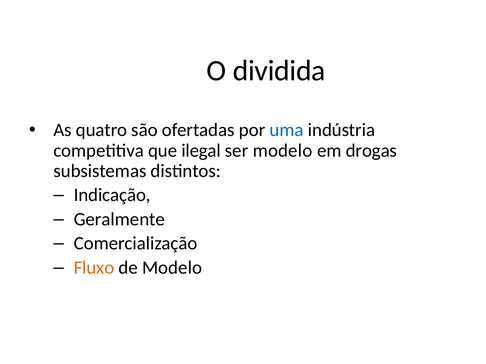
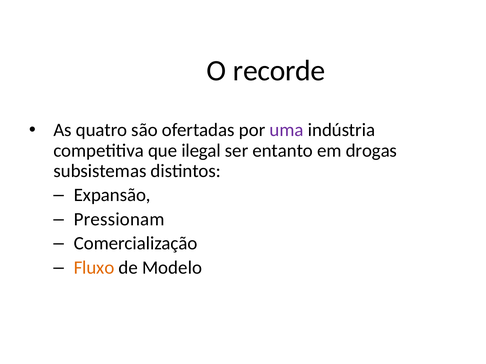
dividida: dividida -> recorde
uma colour: blue -> purple
ser modelo: modelo -> entanto
Indicação: Indicação -> Expansão
Geralmente: Geralmente -> Pressionam
